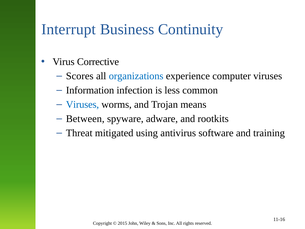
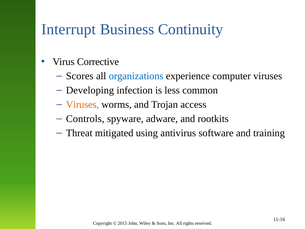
Information: Information -> Developing
Viruses at (82, 104) colour: blue -> orange
means: means -> access
Between: Between -> Controls
